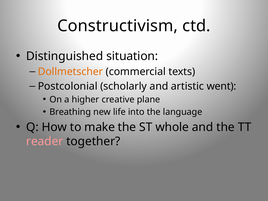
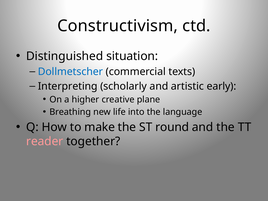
Dollmetscher colour: orange -> blue
Postcolonial: Postcolonial -> Interpreting
went: went -> early
whole: whole -> round
